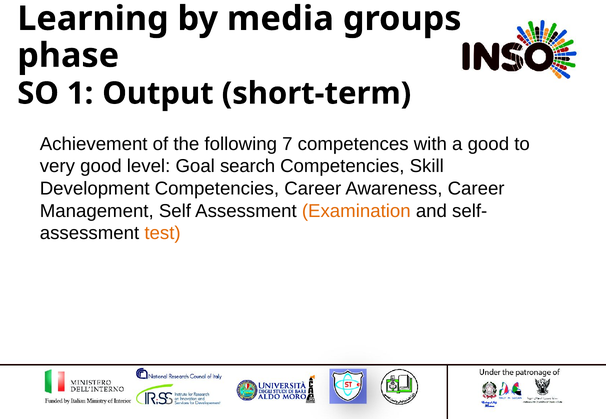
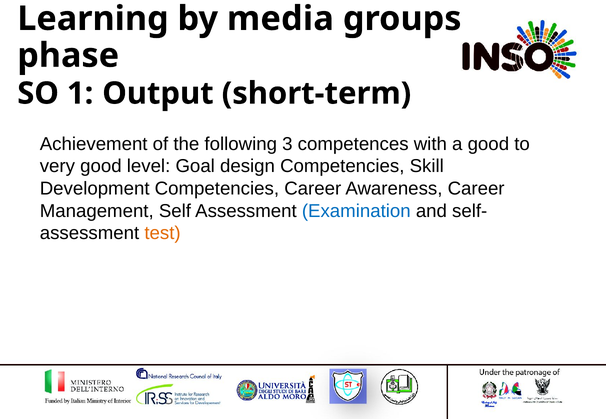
7: 7 -> 3
search: search -> design
Examination colour: orange -> blue
